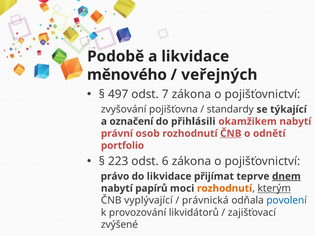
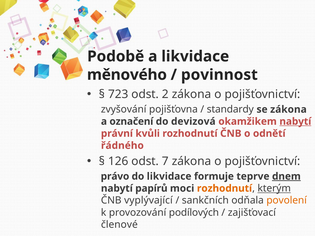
veřejných: veřejných -> povinnost
497: 497 -> 723
7: 7 -> 2
se týkající: týkající -> zákona
přihlásili: přihlásili -> devizová
nabytí at (295, 122) underline: none -> present
osob: osob -> kvůli
ČNB at (231, 134) underline: present -> none
portfolio: portfolio -> řádného
223: 223 -> 126
6: 6 -> 7
přijímat: přijímat -> formuje
právnická: právnická -> sankčních
povolení colour: blue -> orange
likvidátorů: likvidátorů -> podílových
zvýšené: zvýšené -> členové
